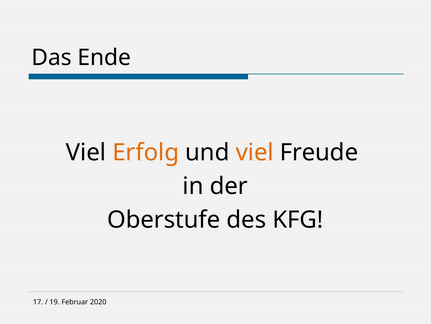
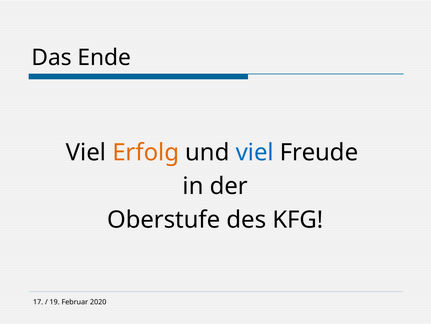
viel at (255, 152) colour: orange -> blue
